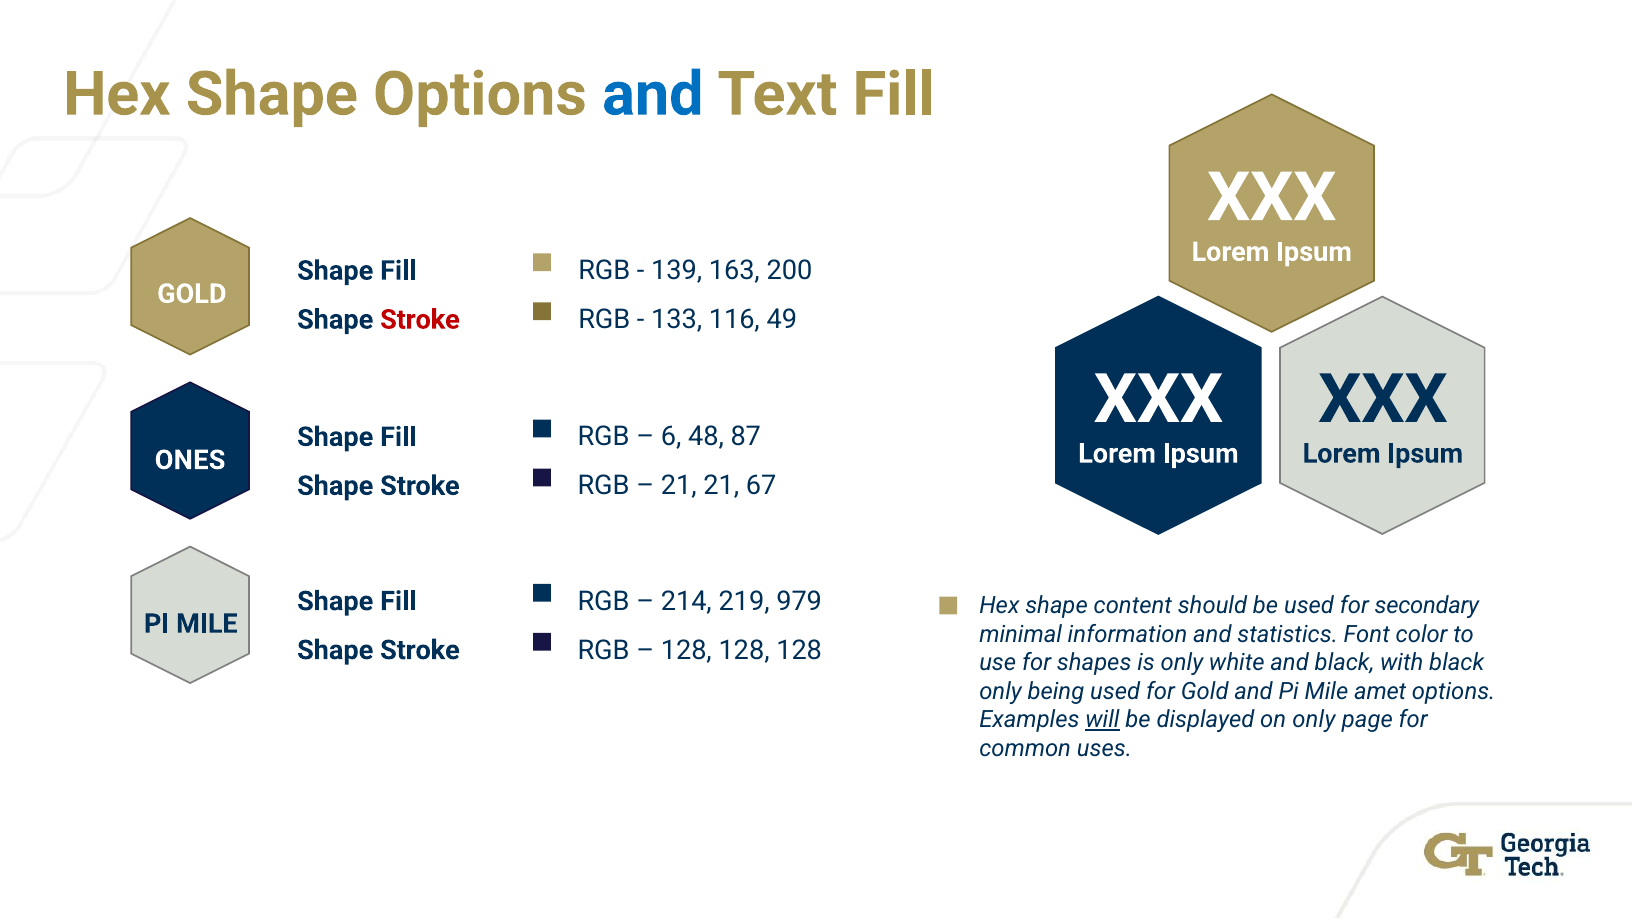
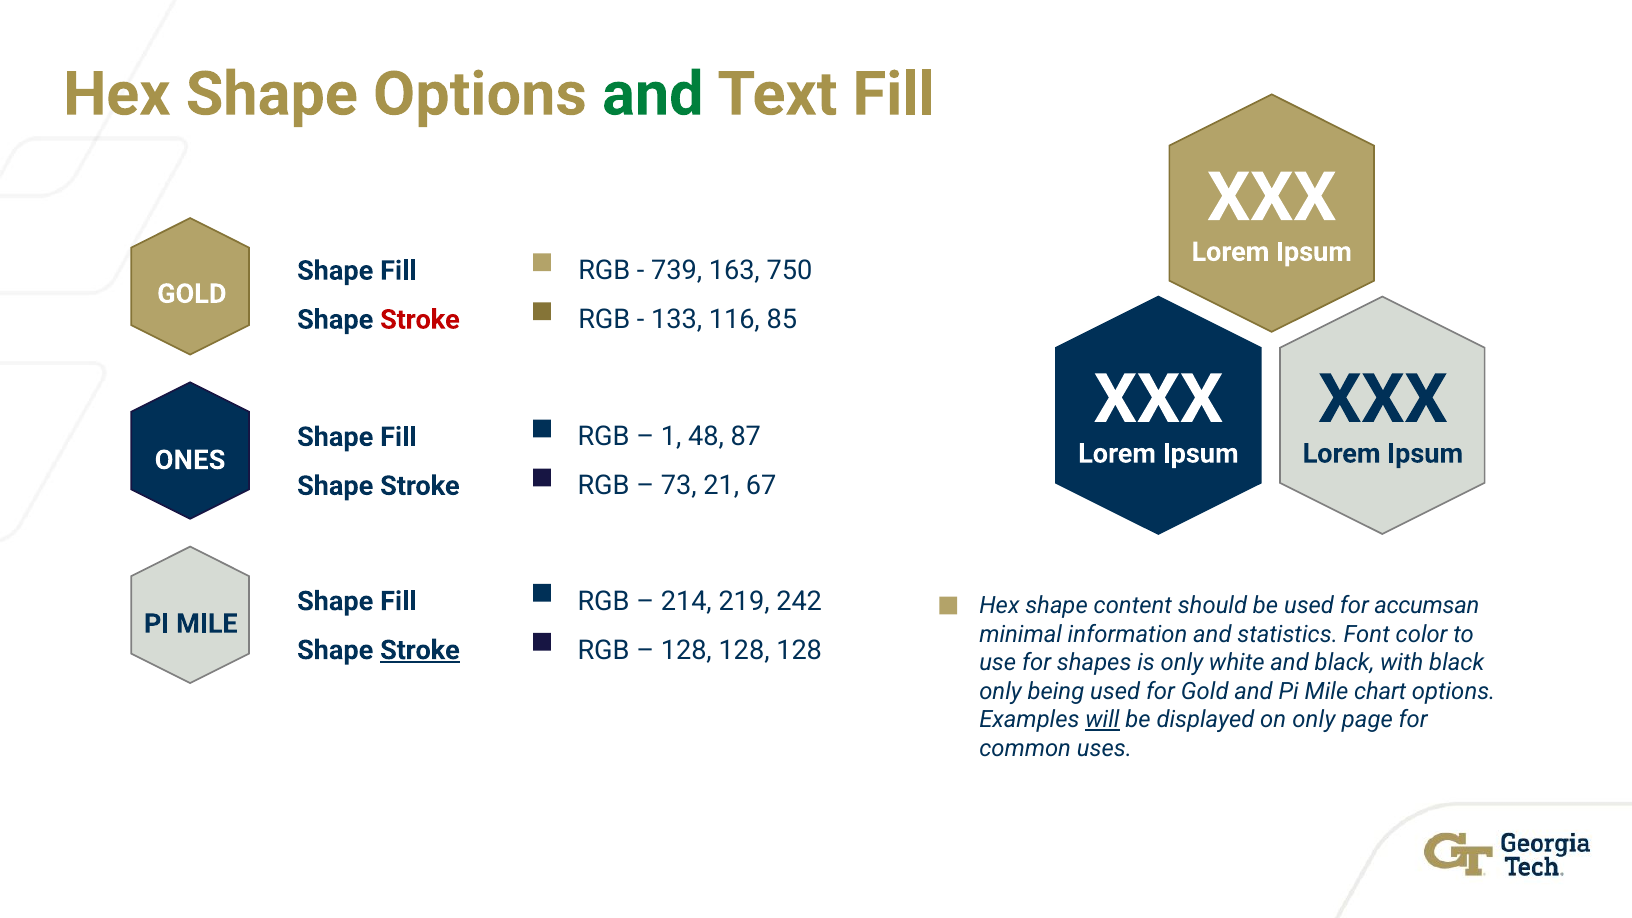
and at (653, 94) colour: blue -> green
139: 139 -> 739
200: 200 -> 750
49: 49 -> 85
6: 6 -> 1
21 at (679, 486): 21 -> 73
979: 979 -> 242
secondary: secondary -> accumsan
Stroke at (420, 650) underline: none -> present
amet: amet -> chart
